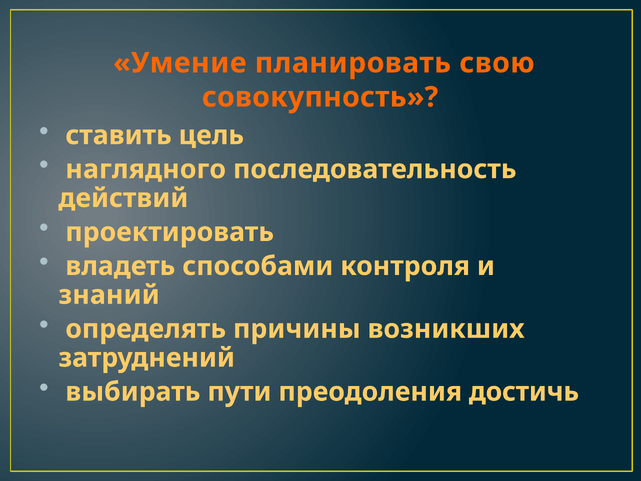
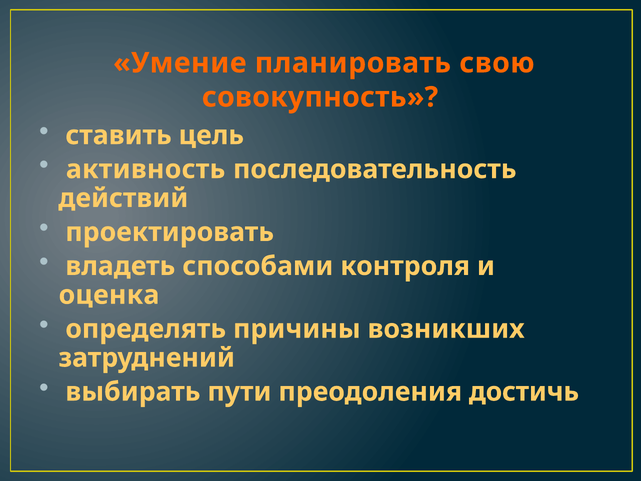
наглядного: наглядного -> активность
знаний: знаний -> оценка
